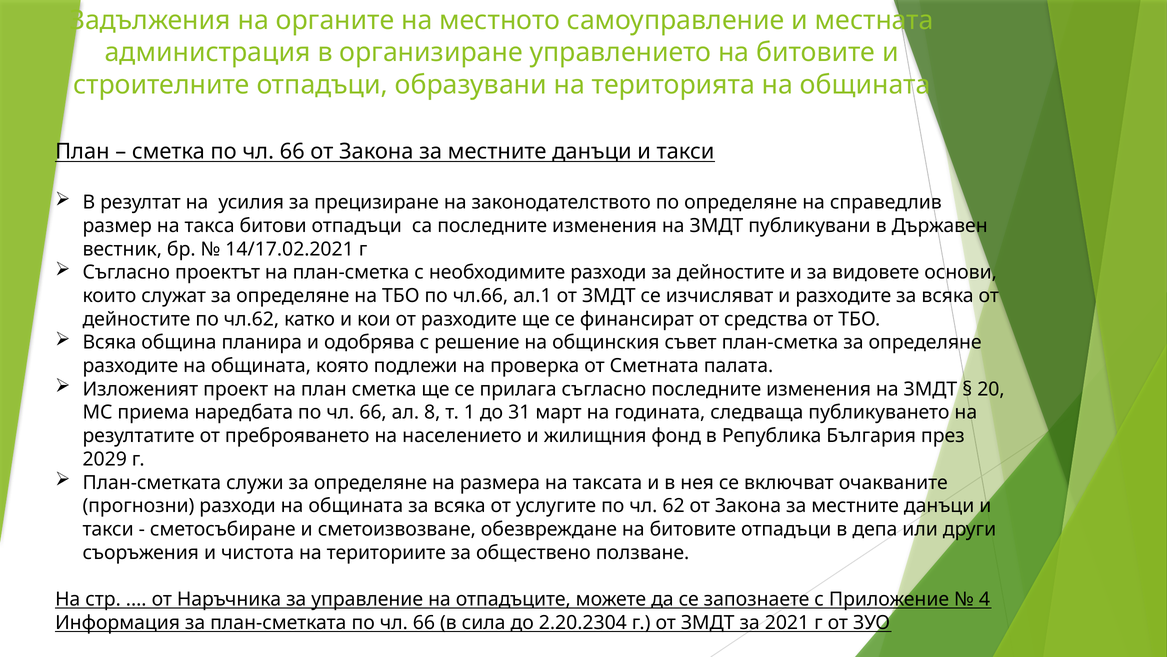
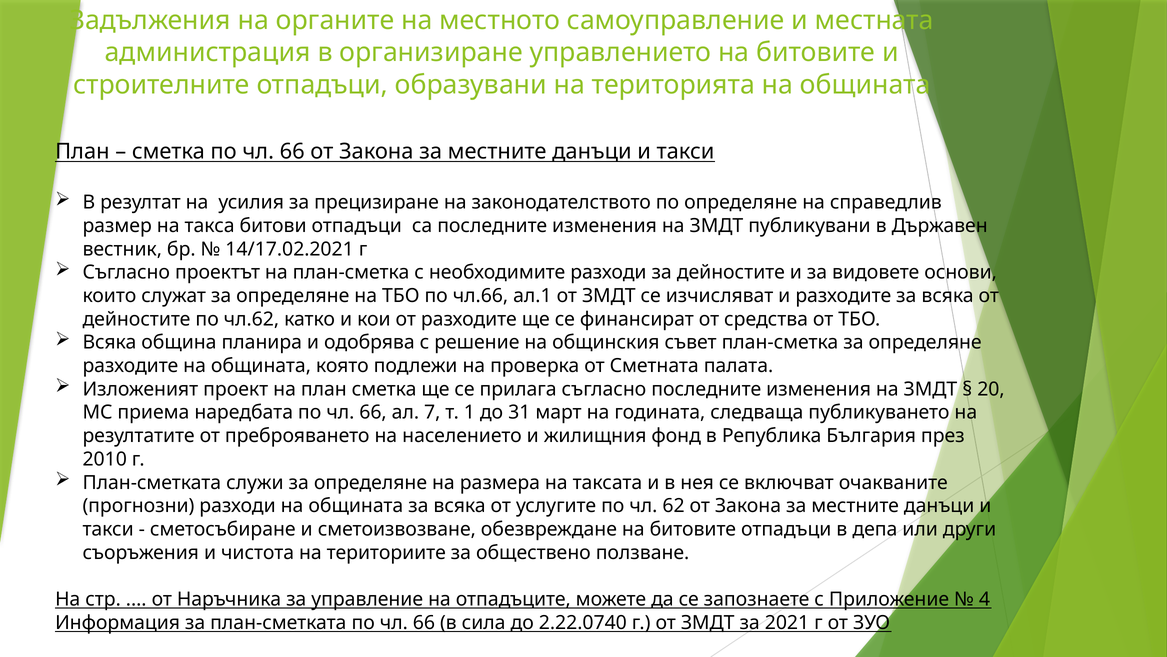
8: 8 -> 7
2029: 2029 -> 2010
2.20.2304: 2.20.2304 -> 2.22.0740
